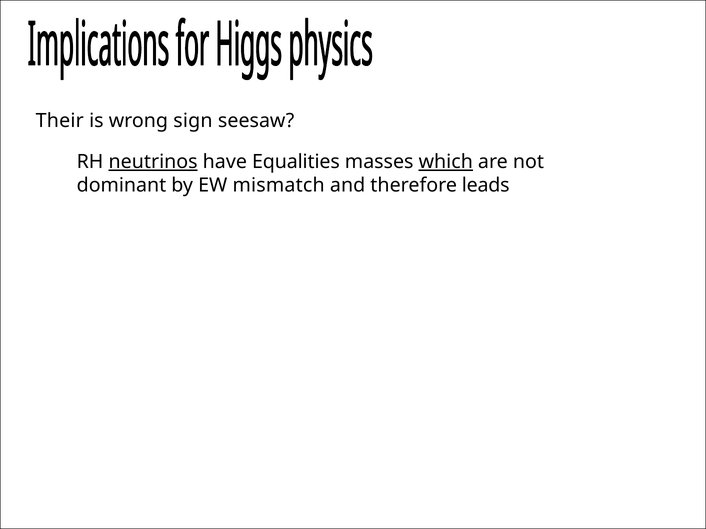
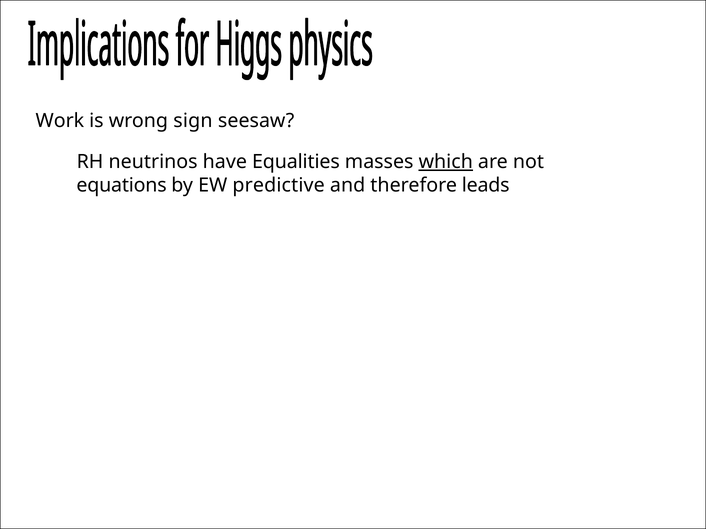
Their: Their -> Work
neutrinos underline: present -> none
dominant: dominant -> equations
mismatch: mismatch -> predictive
